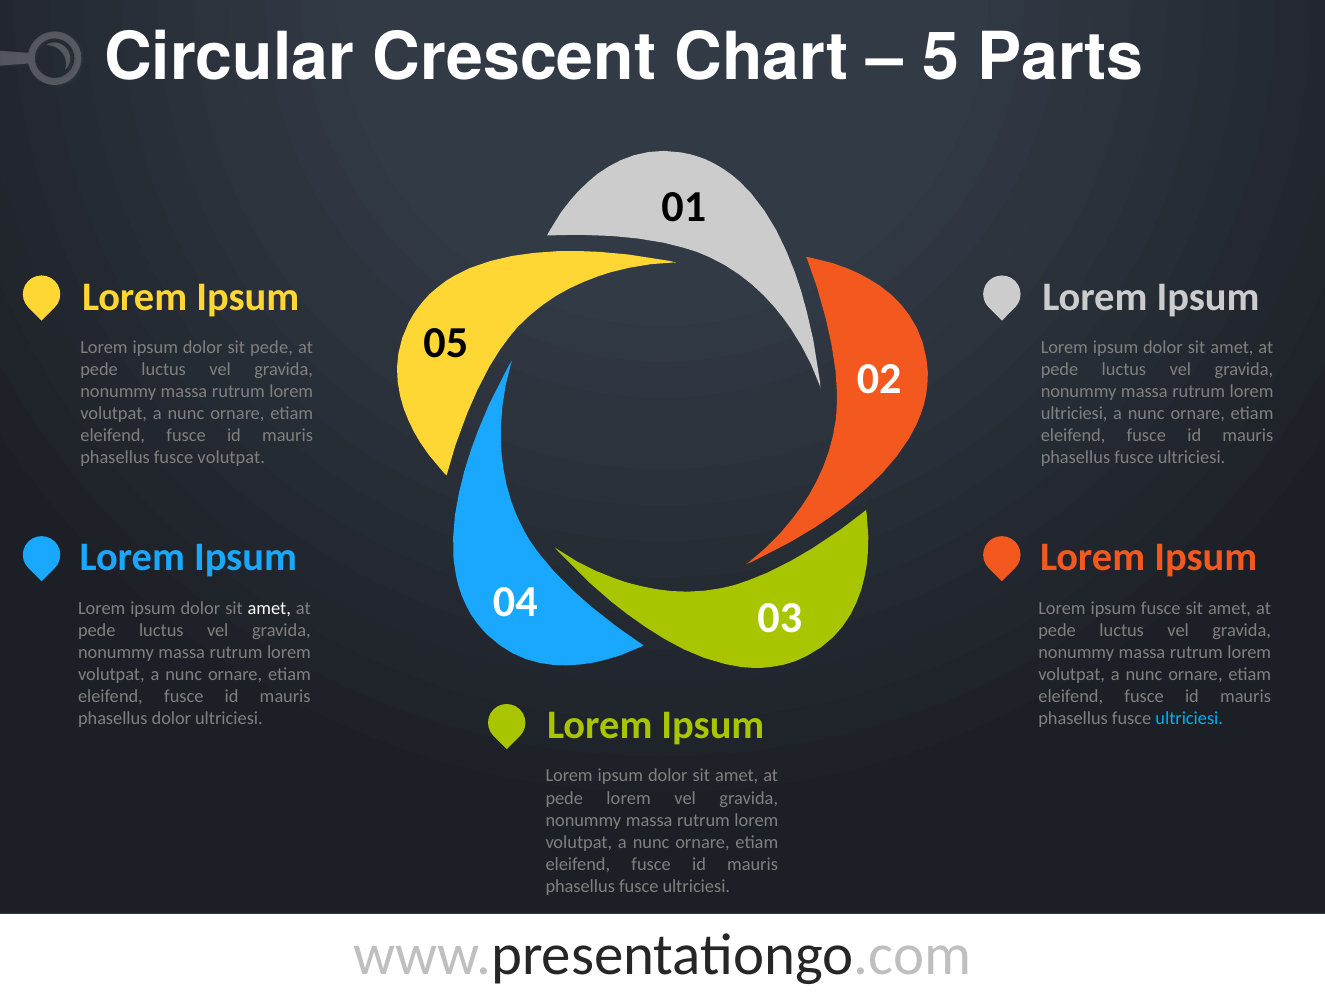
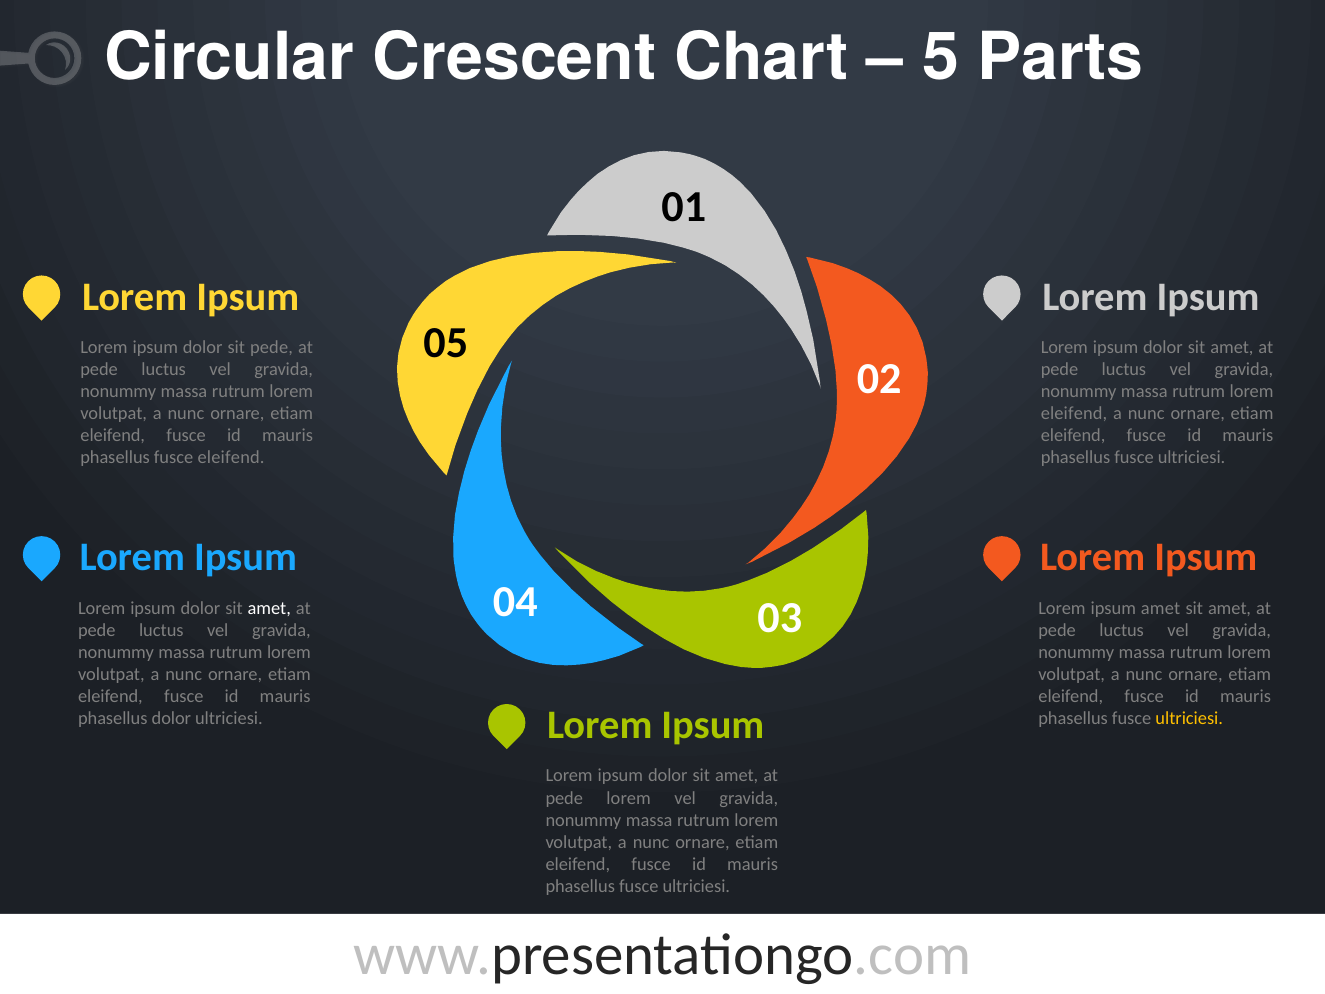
ultriciesi at (1074, 413): ultriciesi -> eleifend
fusce volutpat: volutpat -> eleifend
ipsum fusce: fusce -> amet
ultriciesi at (1189, 718) colour: light blue -> yellow
